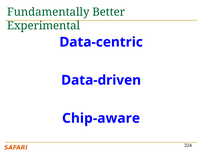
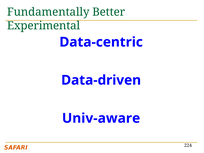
Chip-aware: Chip-aware -> Univ-aware
